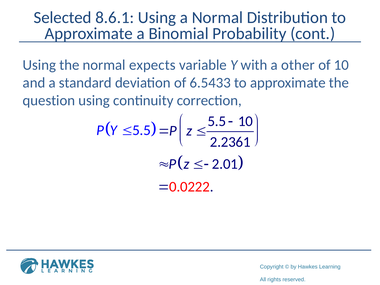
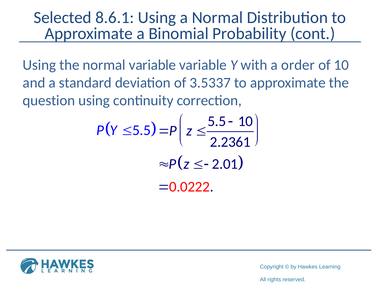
normal expects: expects -> variable
other: other -> order
6.5433: 6.5433 -> 3.5337
